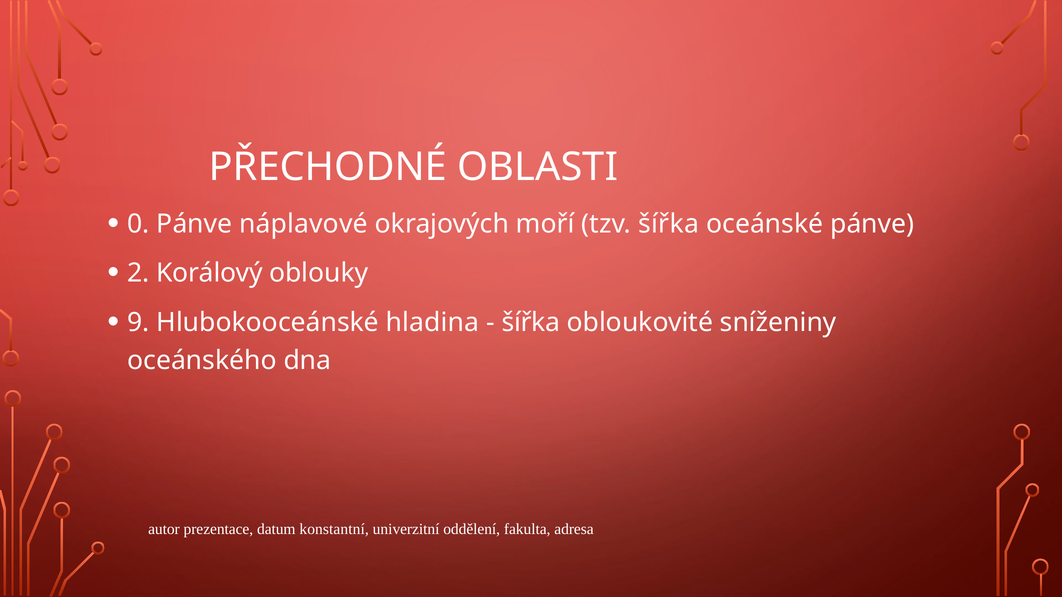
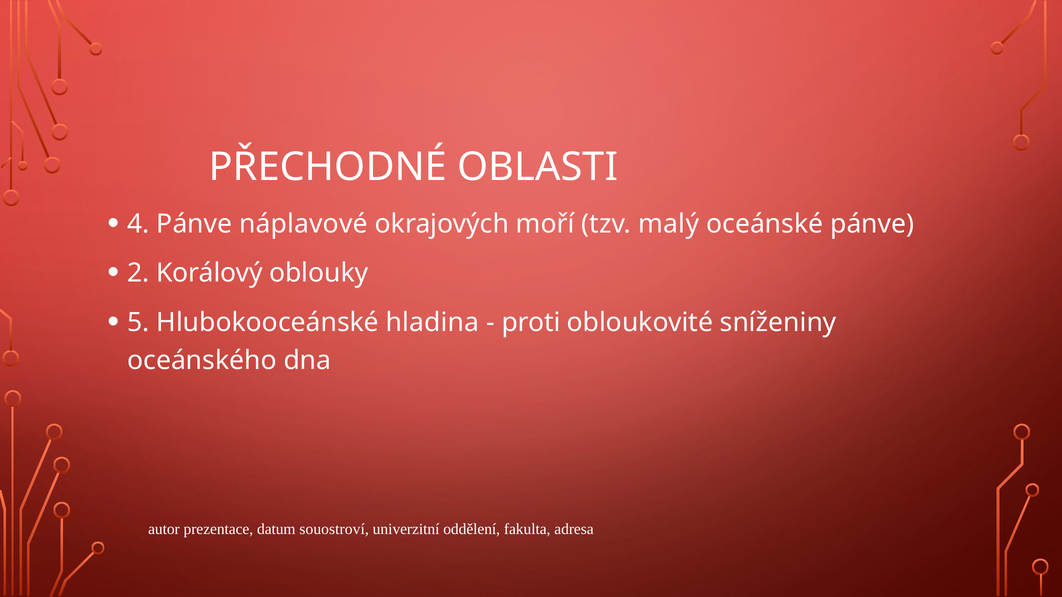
0: 0 -> 4
tzv šířka: šířka -> malý
9: 9 -> 5
šířka at (531, 323): šířka -> proti
konstantní: konstantní -> souostroví
